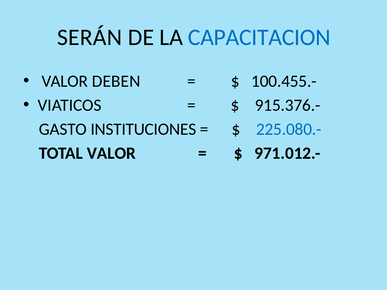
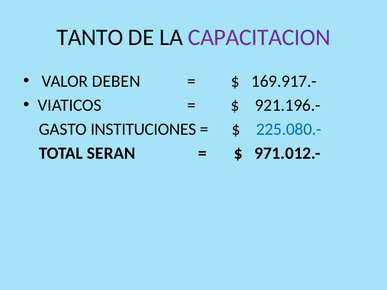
SERÁN: SERÁN -> TANTO
CAPACITACION colour: blue -> purple
100.455.-: 100.455.- -> 169.917.-
915.376.-: 915.376.- -> 921.196.-
TOTAL VALOR: VALOR -> SERAN
